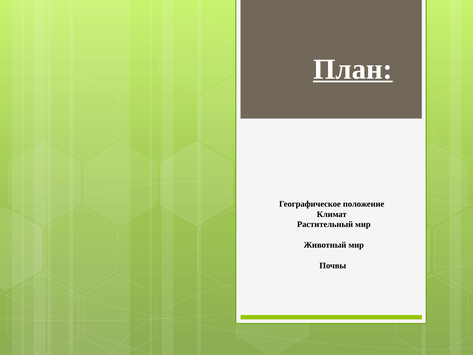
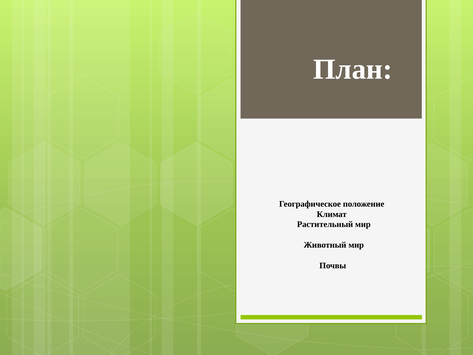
План underline: present -> none
